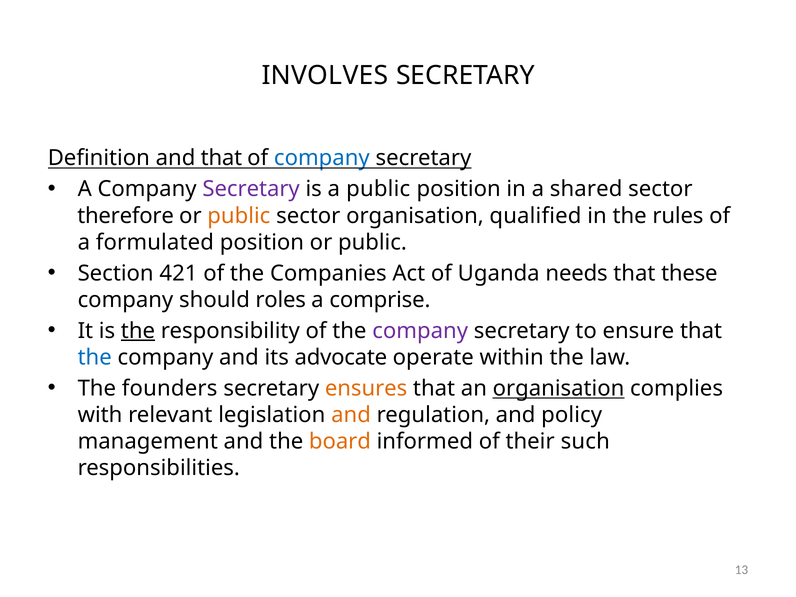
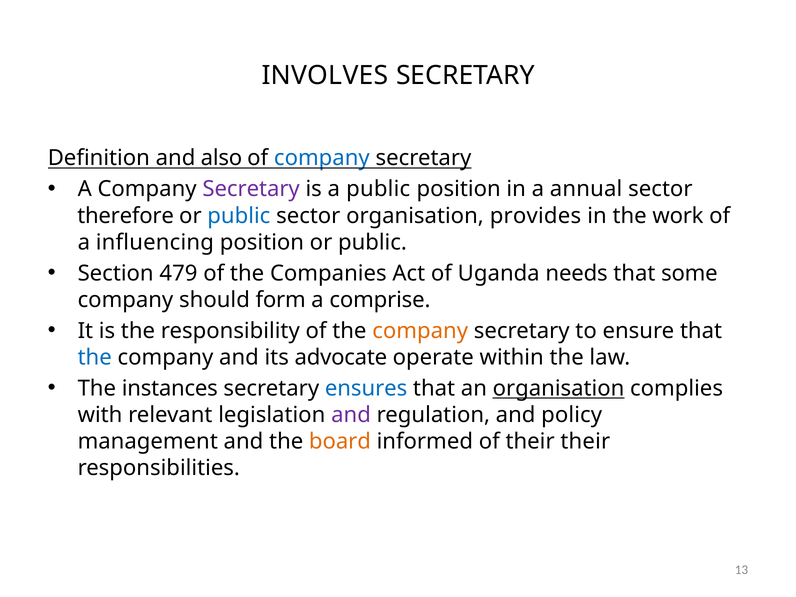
and that: that -> also
shared: shared -> annual
public at (239, 216) colour: orange -> blue
qualified: qualified -> provides
rules: rules -> work
formulated: formulated -> influencing
421: 421 -> 479
these: these -> some
roles: roles -> form
the at (138, 331) underline: present -> none
company at (420, 331) colour: purple -> orange
founders: founders -> instances
ensures colour: orange -> blue
and at (351, 415) colour: orange -> purple
their such: such -> their
